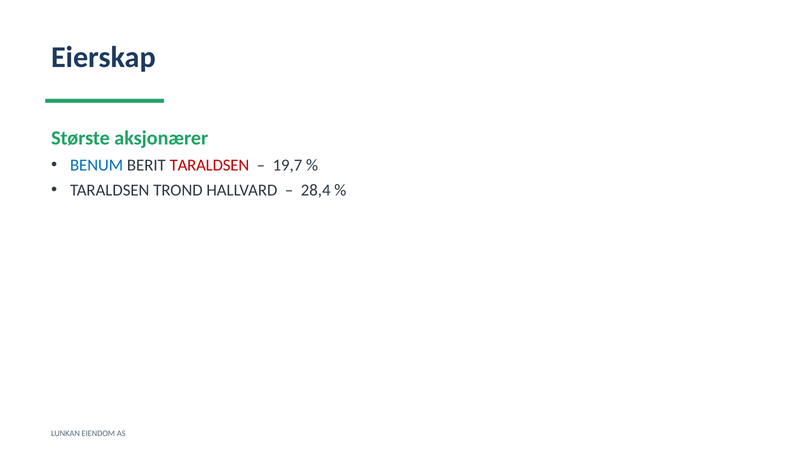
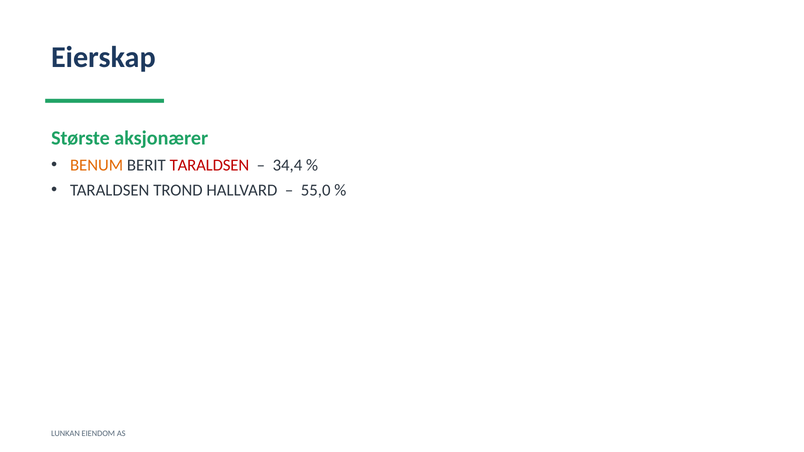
BENUM colour: blue -> orange
19,7: 19,7 -> 34,4
28,4: 28,4 -> 55,0
